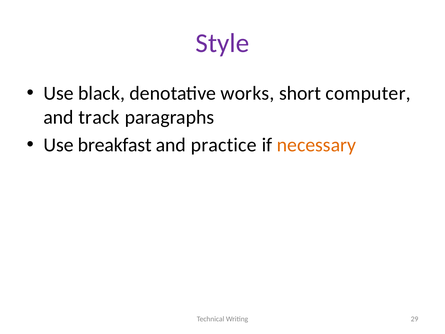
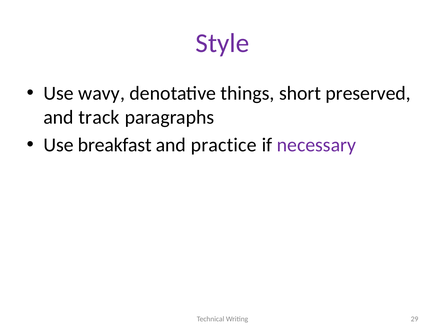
black: black -> wavy
works: works -> things
computer: computer -> preserved
necessary colour: orange -> purple
